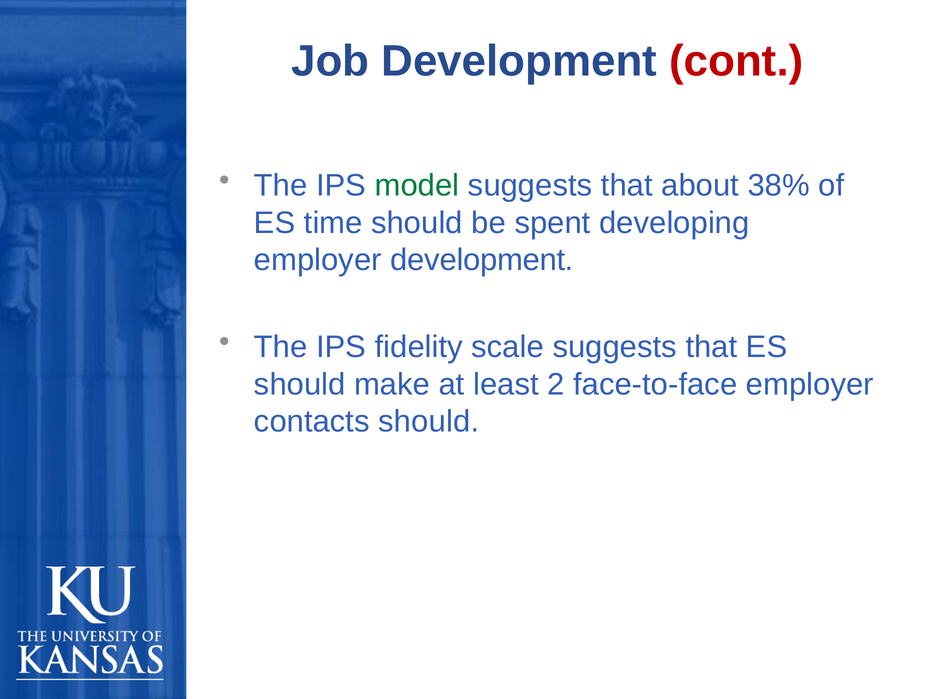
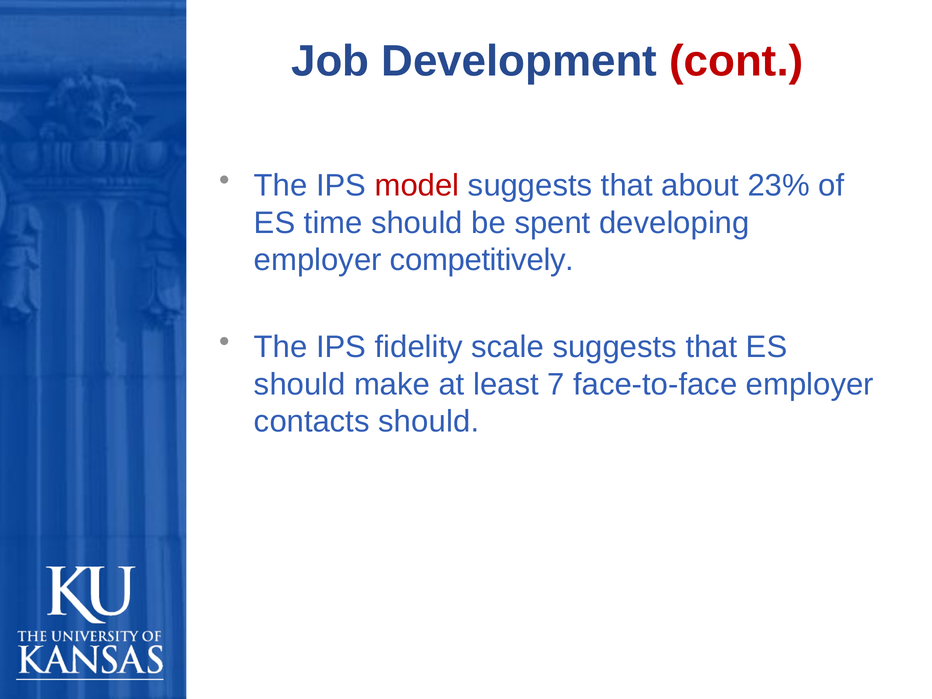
model colour: green -> red
38%: 38% -> 23%
employer development: development -> competitively
2: 2 -> 7
